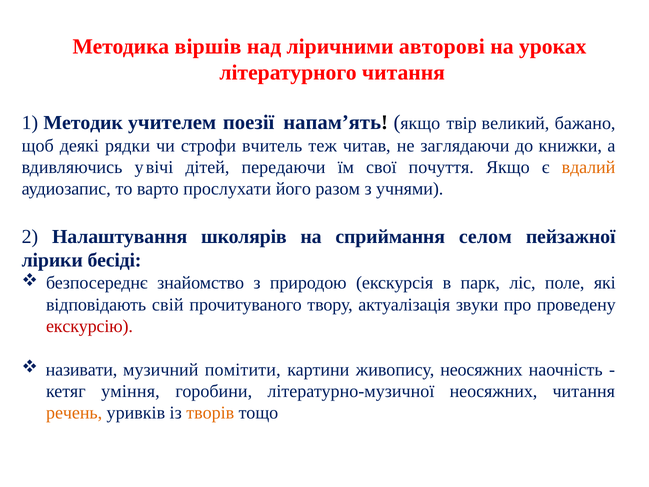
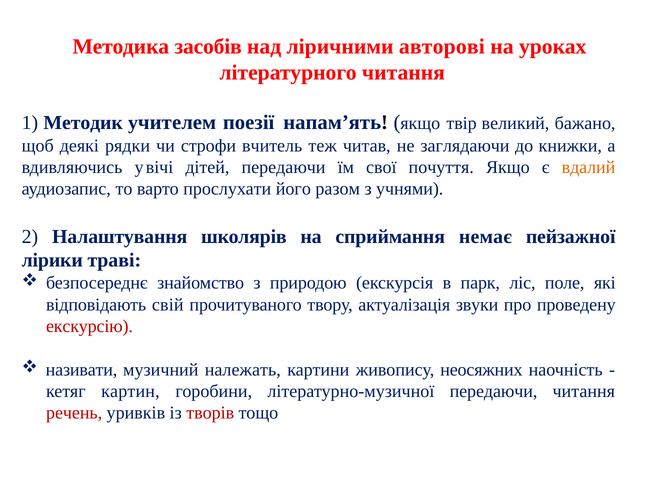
віршів: віршів -> засобів
селом: селом -> немає
бесіді: бесіді -> траві
помітити: помітити -> належать
уміння: уміння -> картин
літературно-музичної неосяжних: неосяжних -> передаючи
речень colour: orange -> red
творів colour: orange -> red
